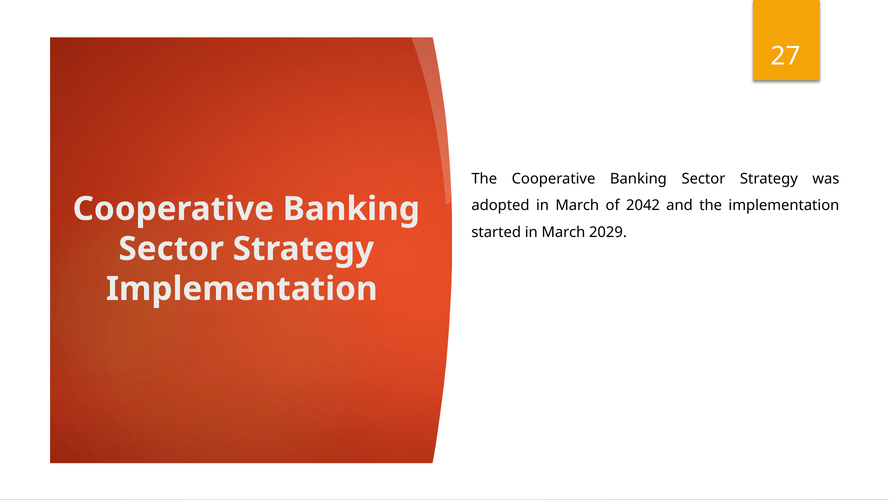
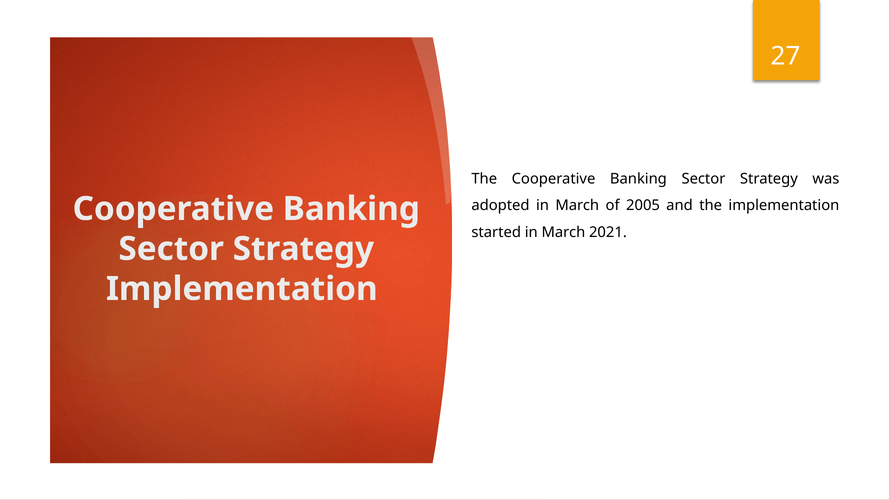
2042: 2042 -> 2005
2029: 2029 -> 2021
